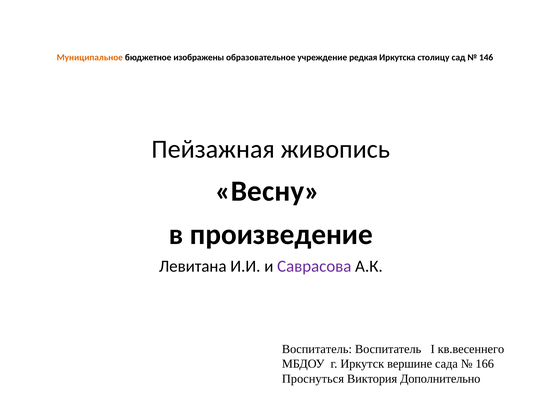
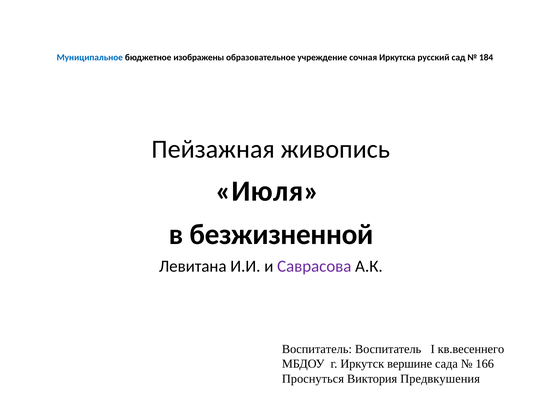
Муниципальное colour: orange -> blue
редкая: редкая -> сочная
столицу: столицу -> русский
146: 146 -> 184
Весну: Весну -> Июля
произведение: произведение -> безжизненной
Дополнительно: Дополнительно -> Предвкушения
